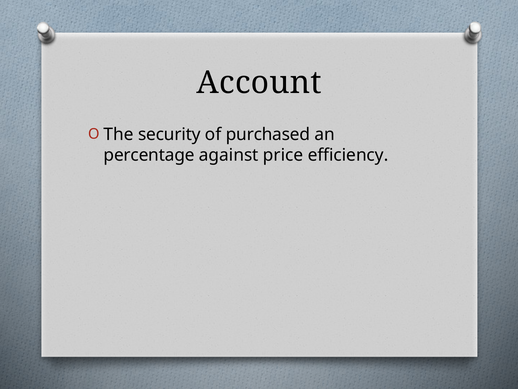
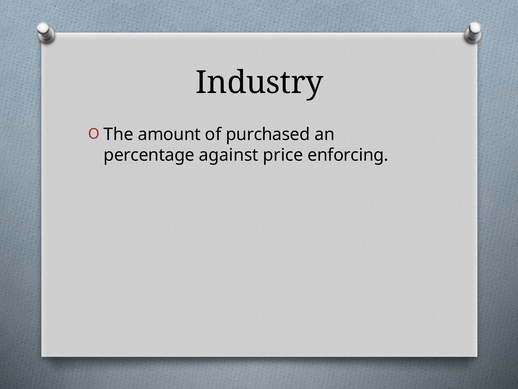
Account: Account -> Industry
security: security -> amount
efficiency: efficiency -> enforcing
